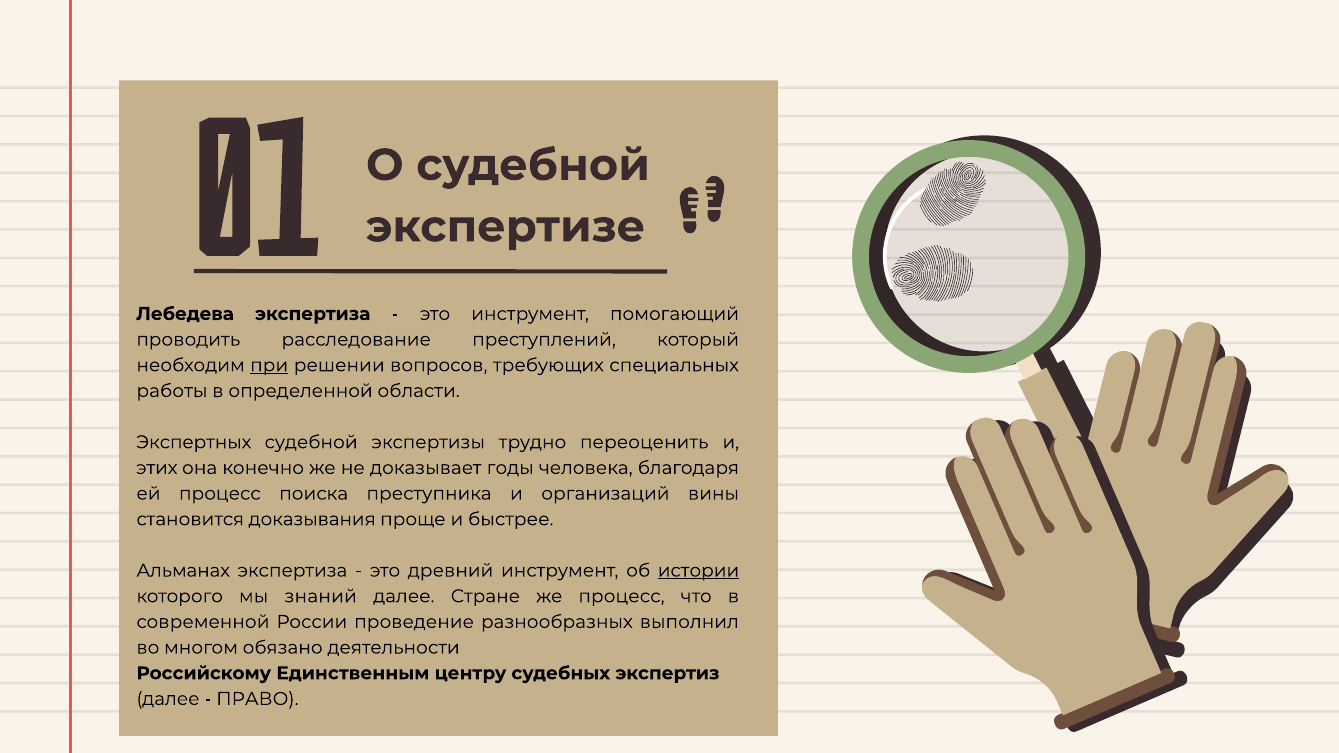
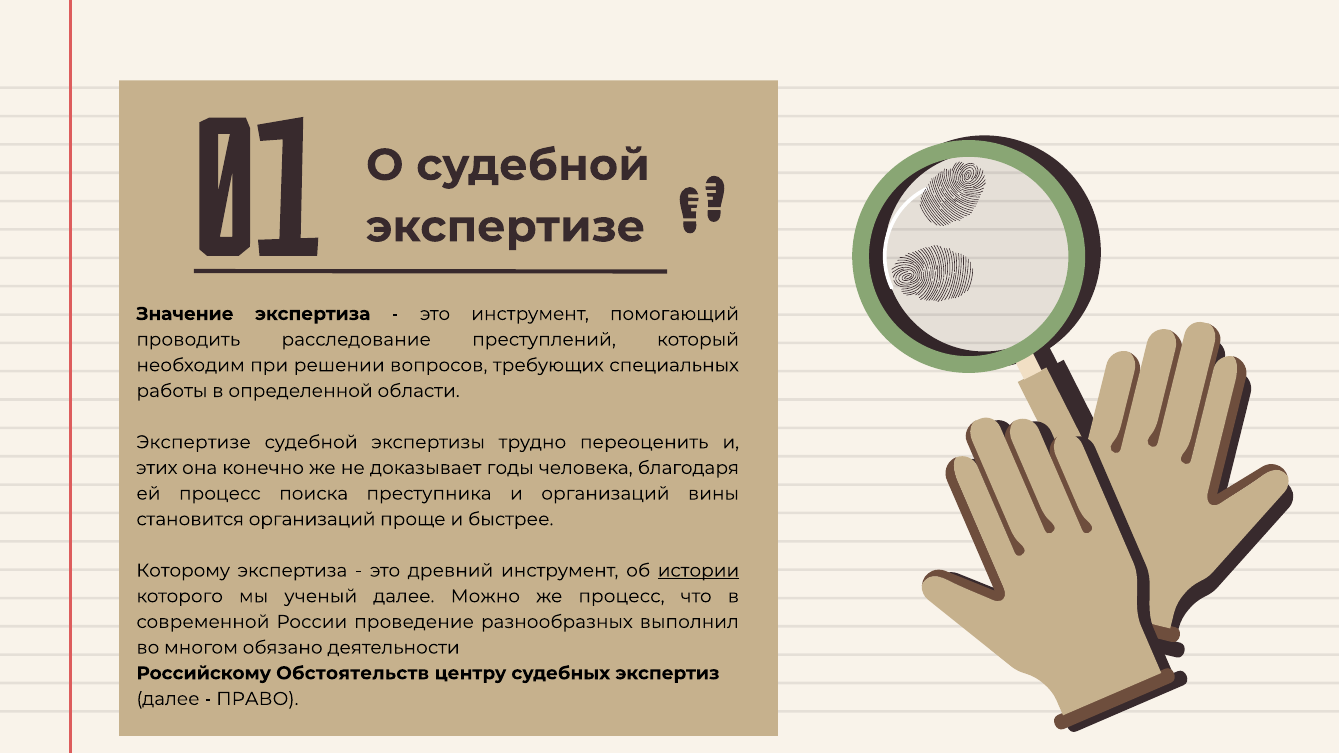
Лебедева: Лебедева -> Значение
при underline: present -> none
Экспертных at (194, 442): Экспертных -> Экспертизе
становится доказывания: доказывания -> организаций
Альманах: Альманах -> Которому
знаний: знаний -> ученый
Стране: Стране -> Можно
Единственным: Единственным -> Обстоятельств
